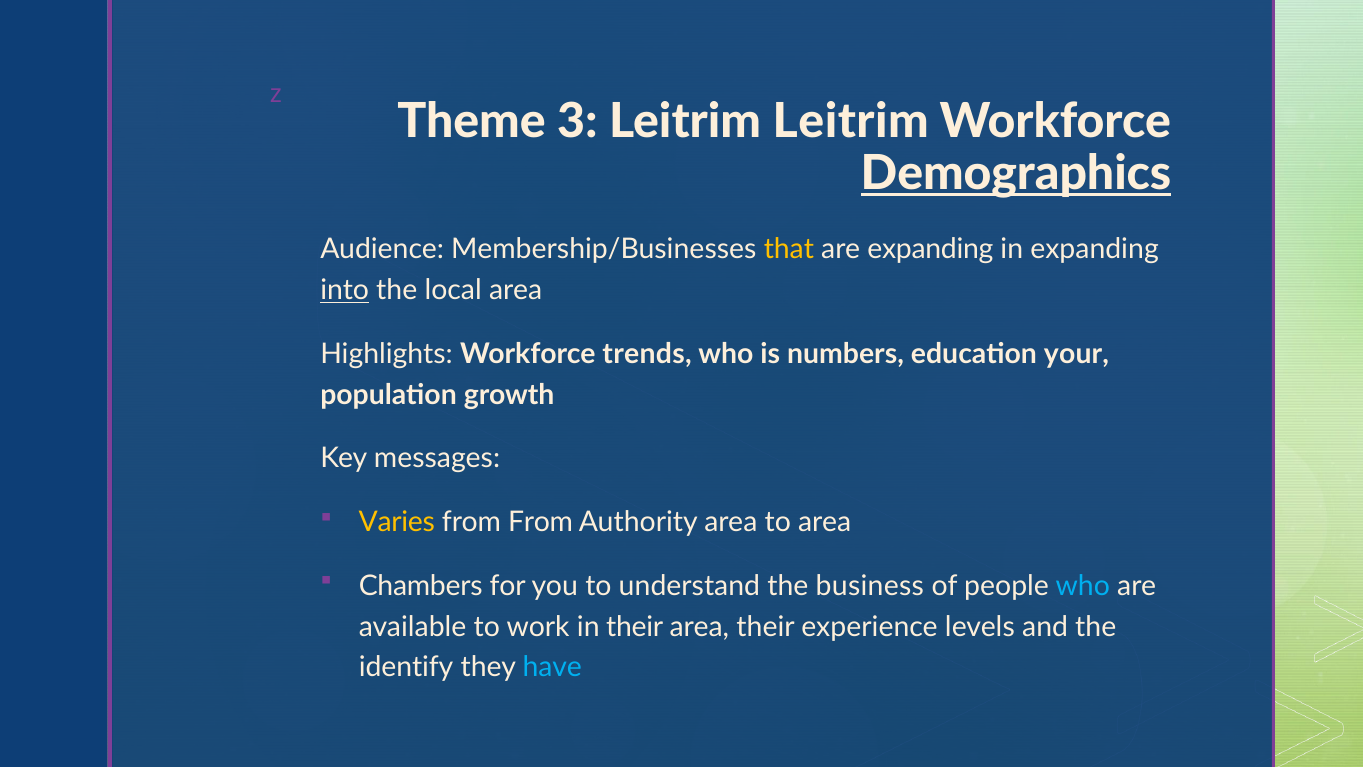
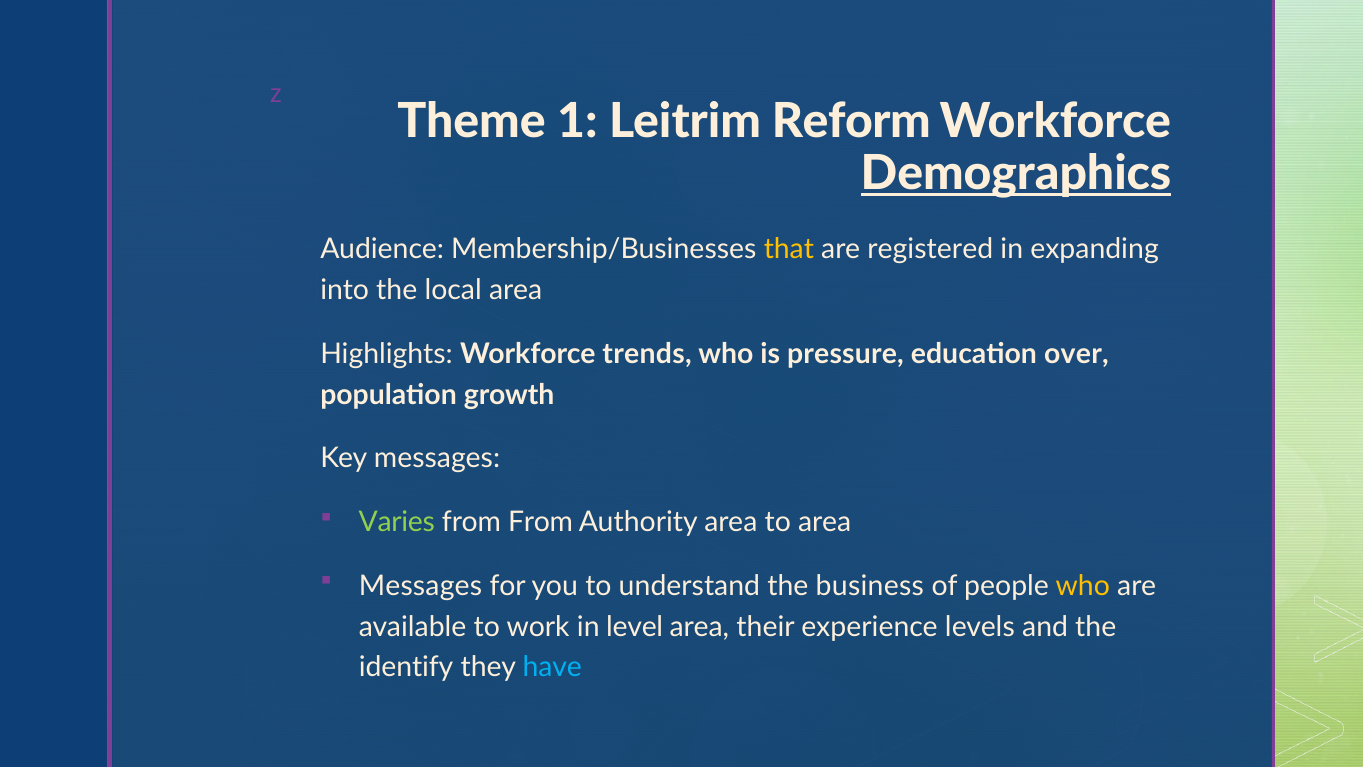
3: 3 -> 1
Leitrim Leitrim: Leitrim -> Reform
are expanding: expanding -> registered
into underline: present -> none
numbers: numbers -> pressure
your: your -> over
Varies colour: yellow -> light green
Chambers at (421, 585): Chambers -> Messages
who at (1083, 585) colour: light blue -> yellow
in their: their -> level
